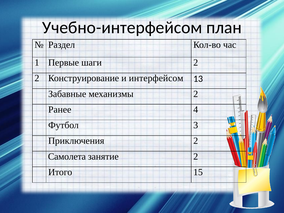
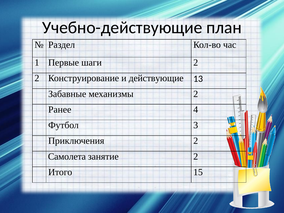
Учебно-интерфейсом: Учебно-интерфейсом -> Учебно-действующие
интерфейсом: интерфейсом -> действующие
